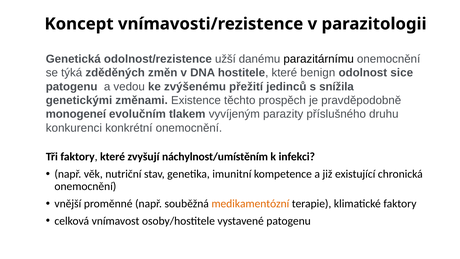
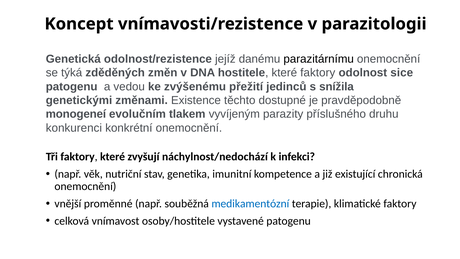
užší: užší -> jejíž
které benign: benign -> faktory
prospěch: prospěch -> dostupné
náchylnost/umístěním: náchylnost/umístěním -> náchylnost/nedochází
medikamentózní colour: orange -> blue
